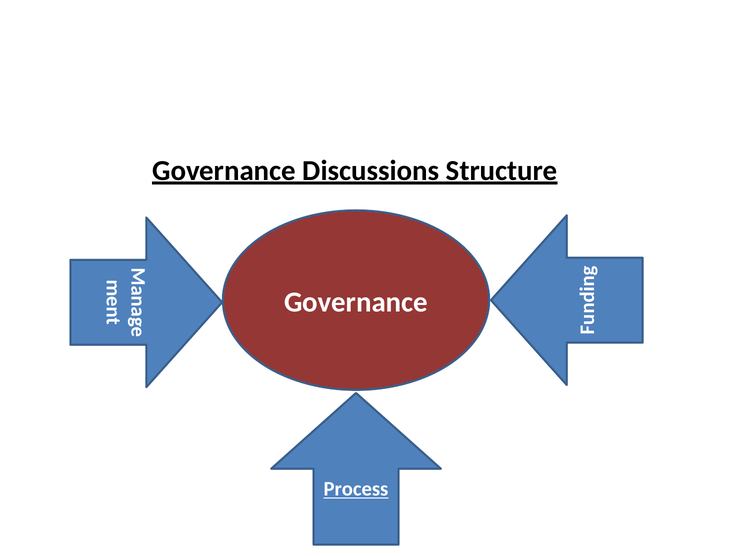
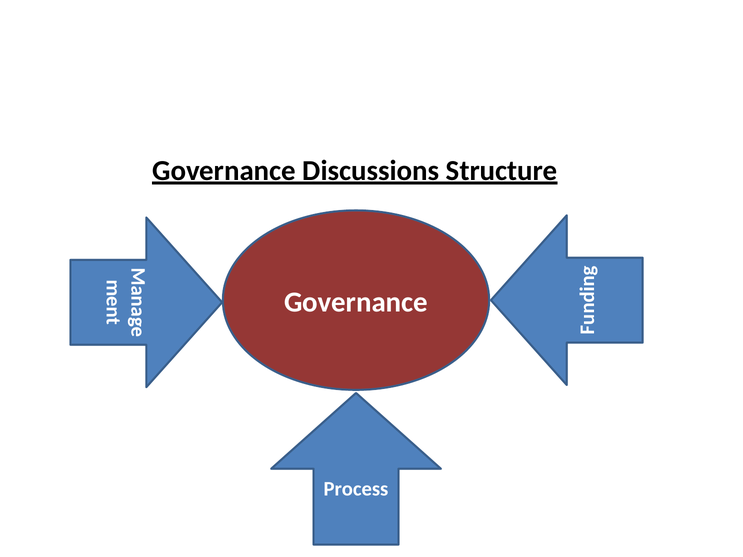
Process underline: present -> none
